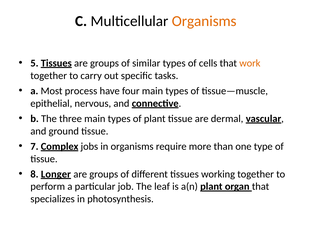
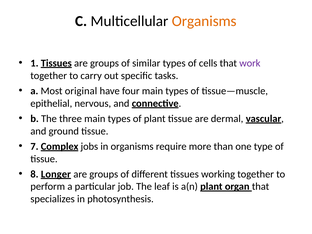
5: 5 -> 1
work colour: orange -> purple
process: process -> original
